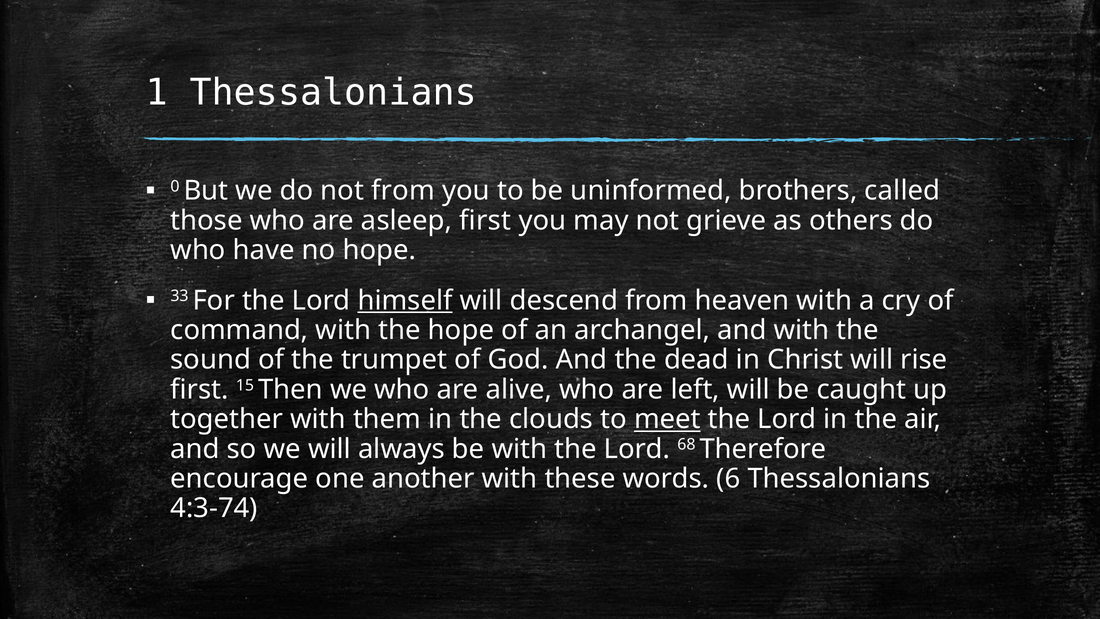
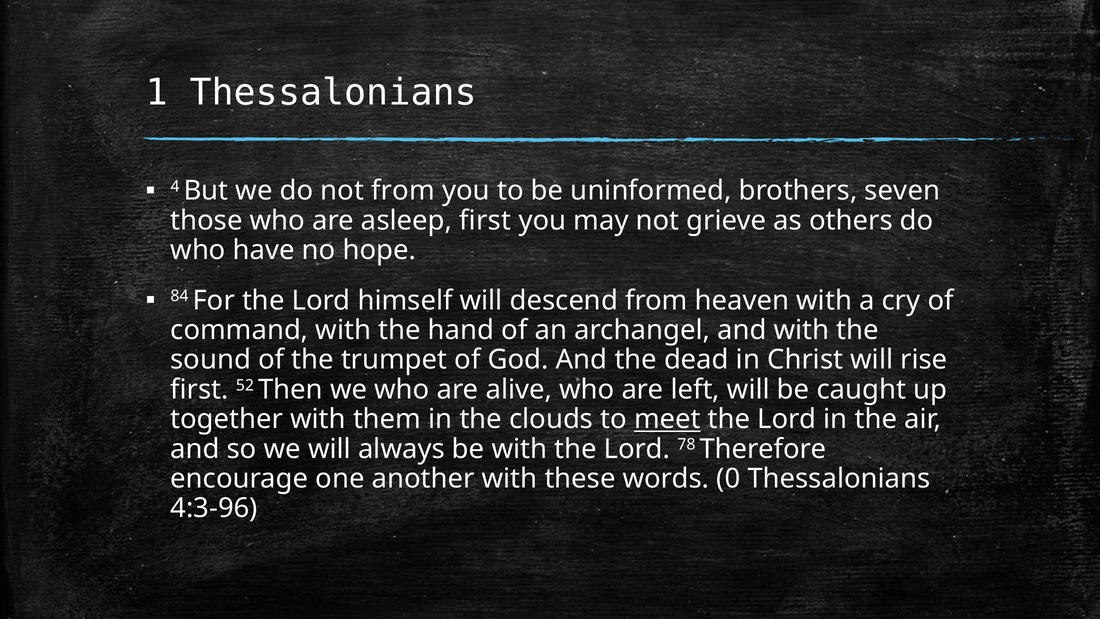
0: 0 -> 4
called: called -> seven
33: 33 -> 84
himself underline: present -> none
the hope: hope -> hand
15: 15 -> 52
68: 68 -> 78
6: 6 -> 0
4:3-74: 4:3-74 -> 4:3-96
